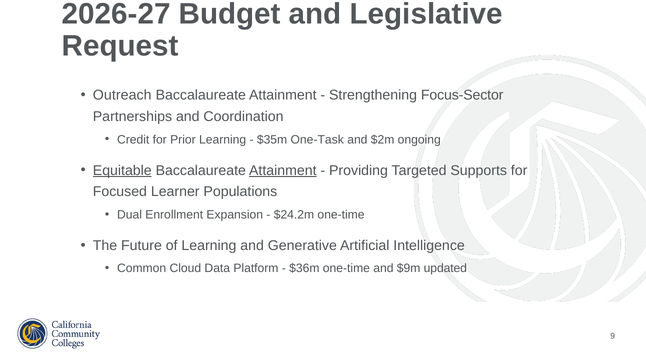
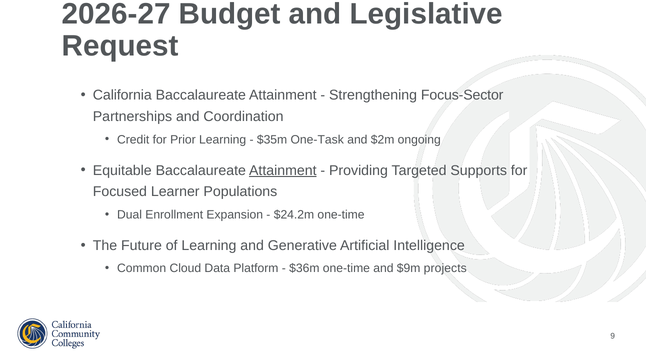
Outreach: Outreach -> California
Equitable underline: present -> none
updated: updated -> projects
